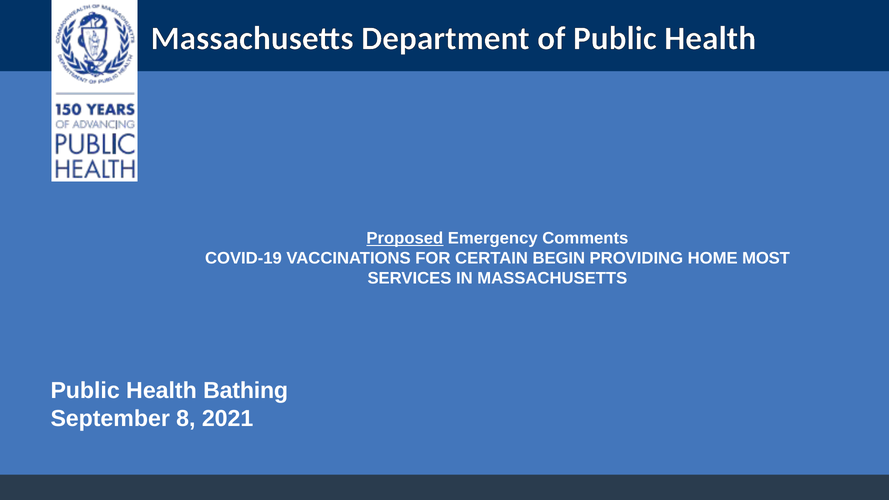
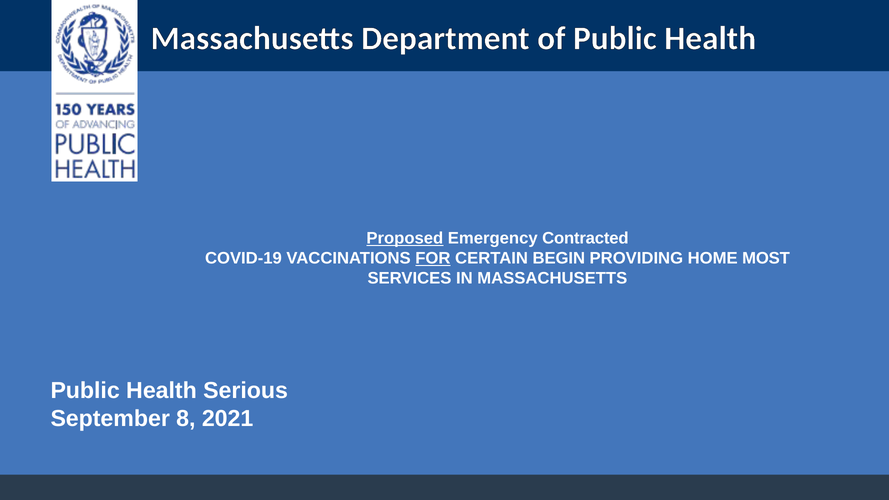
Comments: Comments -> Contracted
FOR underline: none -> present
Bathing: Bathing -> Serious
